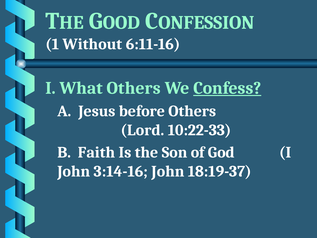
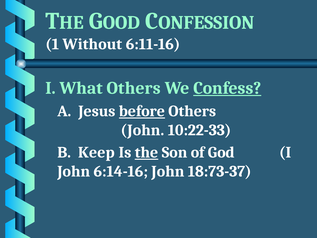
before underline: none -> present
Lord at (142, 130): Lord -> John
Faith: Faith -> Keep
the underline: none -> present
3:14-16: 3:14-16 -> 6:14-16
18:19-37: 18:19-37 -> 18:73-37
